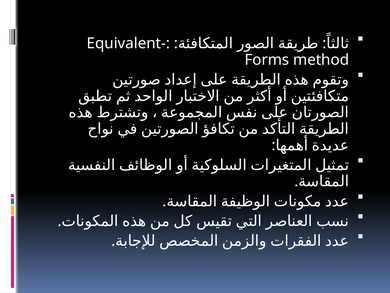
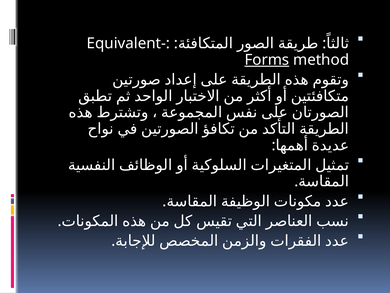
Forms underline: none -> present
